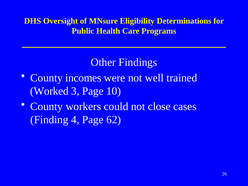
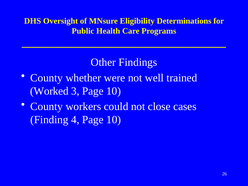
incomes: incomes -> whether
4 Page 62: 62 -> 10
